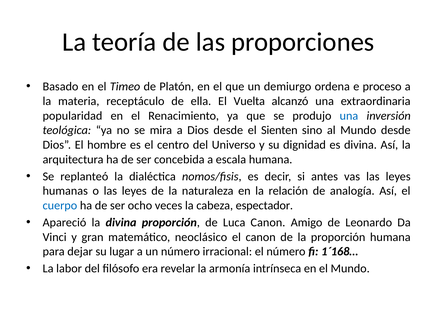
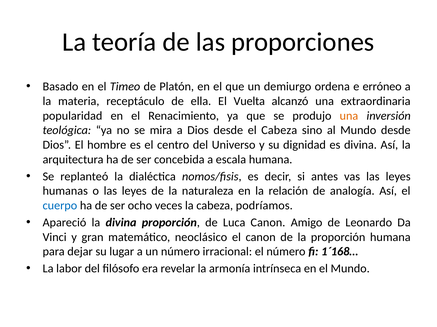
proceso: proceso -> erróneo
una at (349, 116) colour: blue -> orange
el Sienten: Sienten -> Cabeza
espectador: espectador -> podríamos
